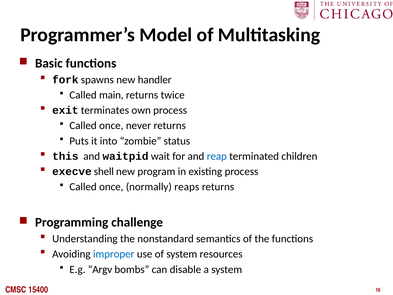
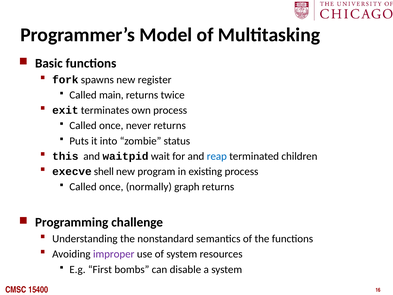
handler: handler -> register
reaps: reaps -> graph
improper colour: blue -> purple
Argv: Argv -> First
